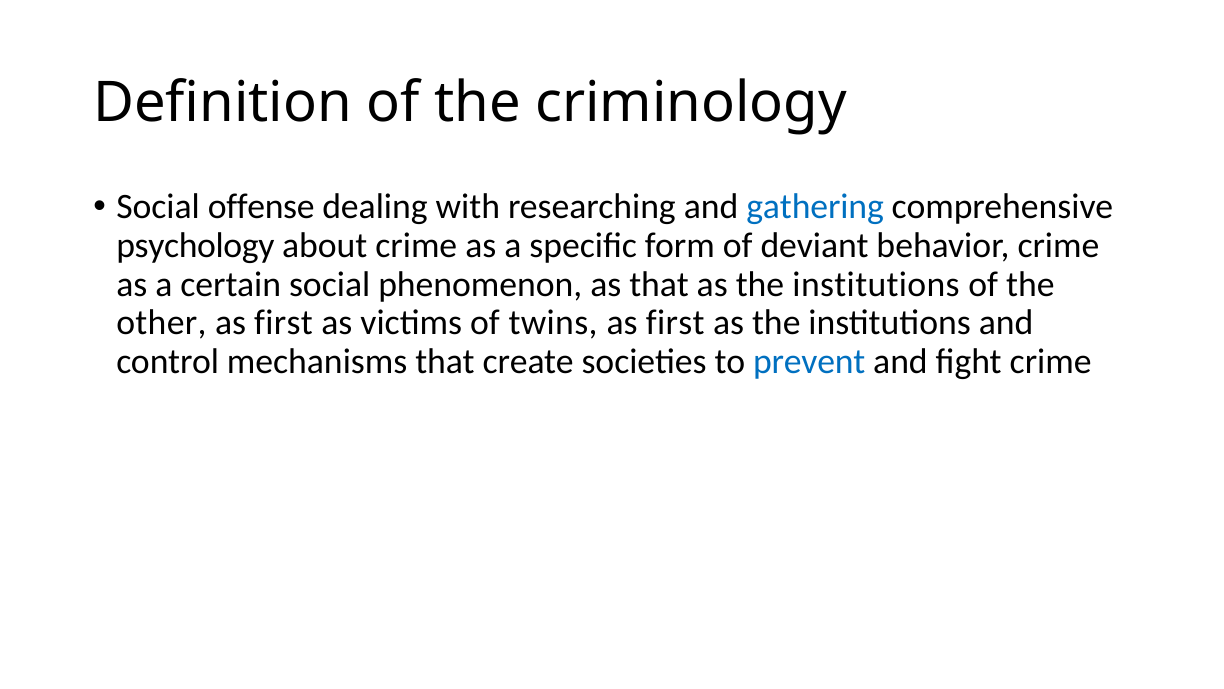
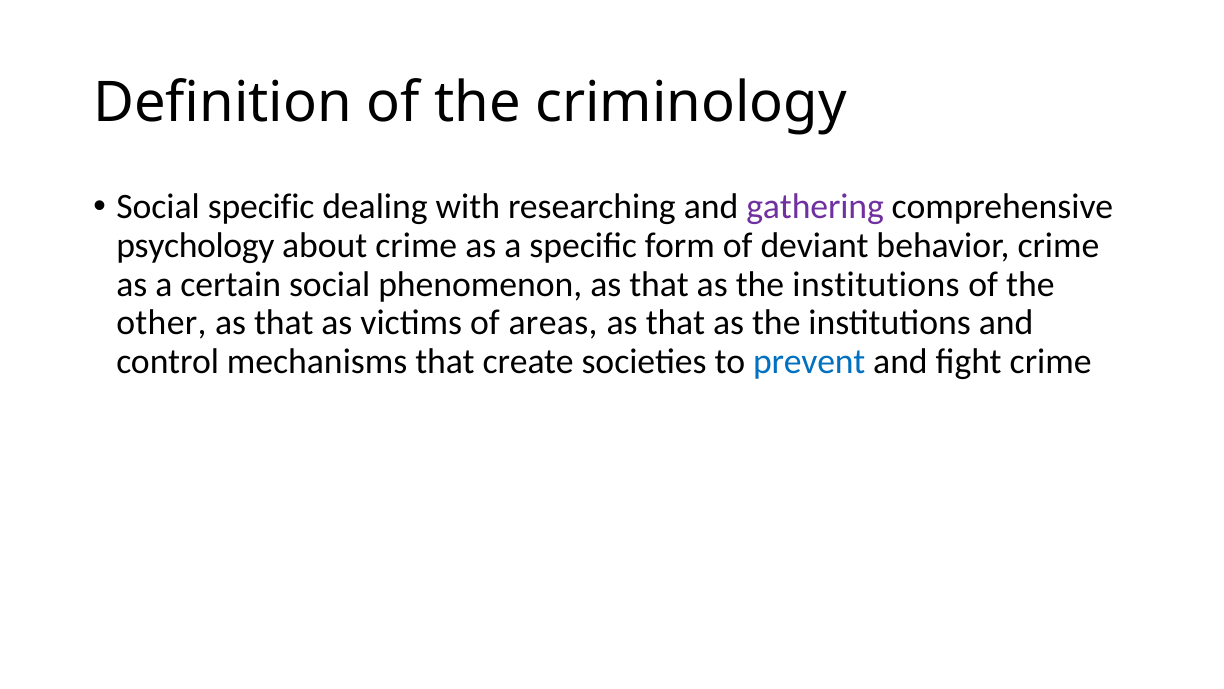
Social offense: offense -> specific
gathering colour: blue -> purple
first at (284, 323): first -> that
twins: twins -> areas
first at (675, 323): first -> that
